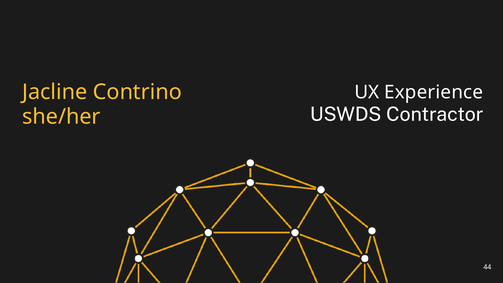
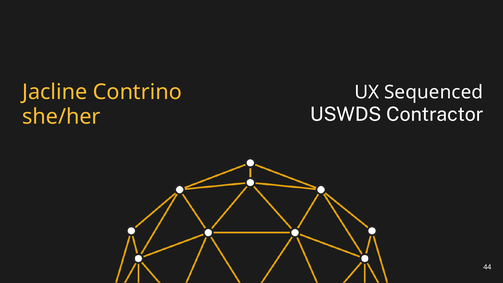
Experience: Experience -> Sequenced
